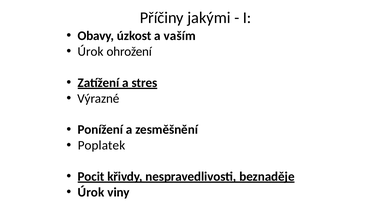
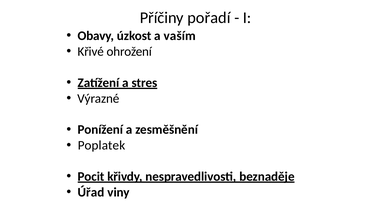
jakými: jakými -> pořadí
Úrok at (91, 51): Úrok -> Křivé
Úrok at (91, 192): Úrok -> Úřad
